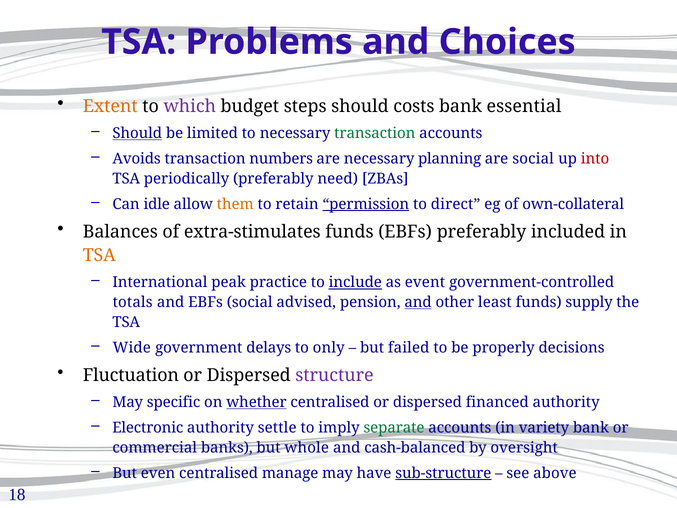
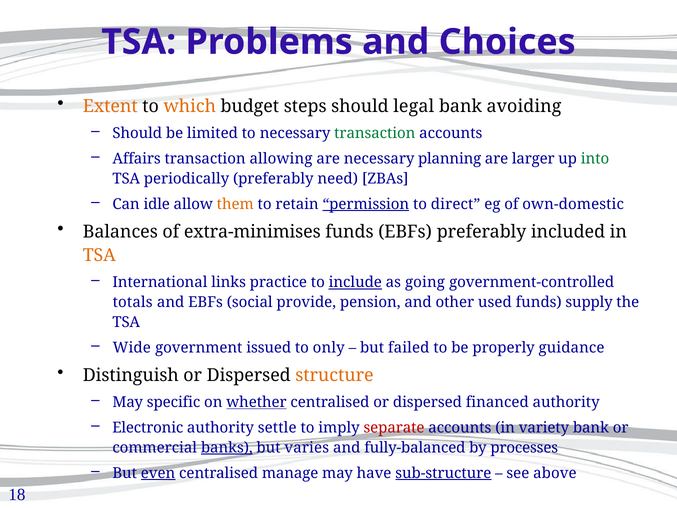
which colour: purple -> orange
costs: costs -> legal
essential: essential -> avoiding
Should at (137, 133) underline: present -> none
Avoids: Avoids -> Affairs
numbers: numbers -> allowing
are social: social -> larger
into colour: red -> green
own-collateral: own-collateral -> own-domestic
extra-stimulates: extra-stimulates -> extra-minimises
peak: peak -> links
event: event -> going
advised: advised -> provide
and at (418, 302) underline: present -> none
least: least -> used
delays: delays -> issued
decisions: decisions -> guidance
Fluctuation: Fluctuation -> Distinguish
structure colour: purple -> orange
separate colour: green -> red
banks underline: none -> present
whole: whole -> varies
cash-balanced: cash-balanced -> fully-balanced
oversight: oversight -> processes
even underline: none -> present
